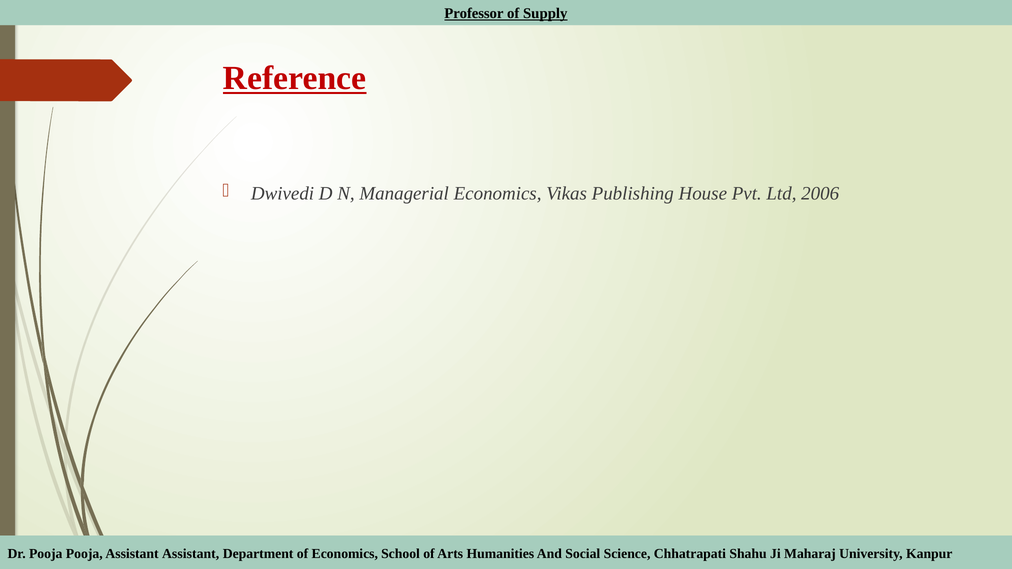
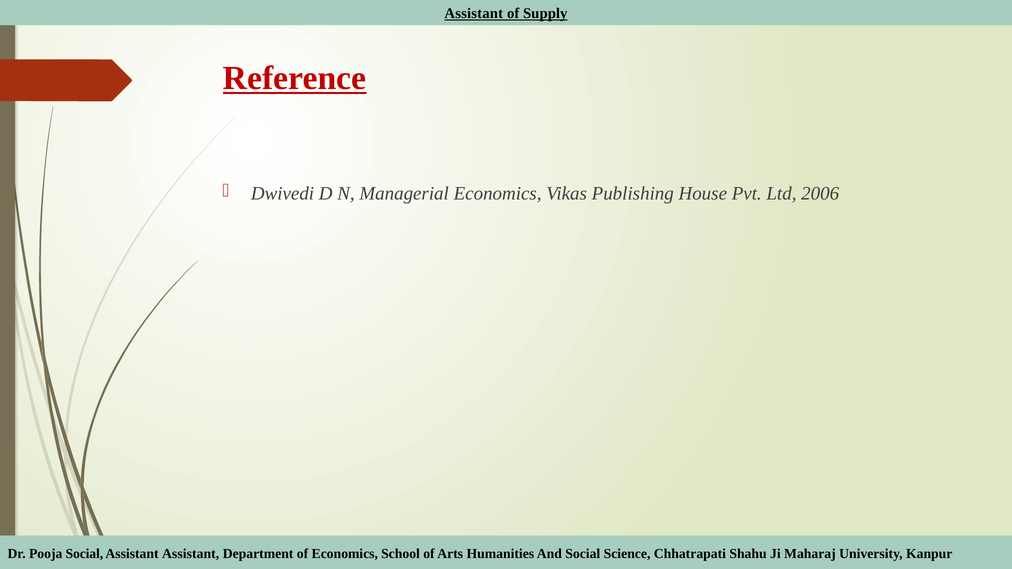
Professor at (474, 14): Professor -> Assistant
Pooja Pooja: Pooja -> Social
